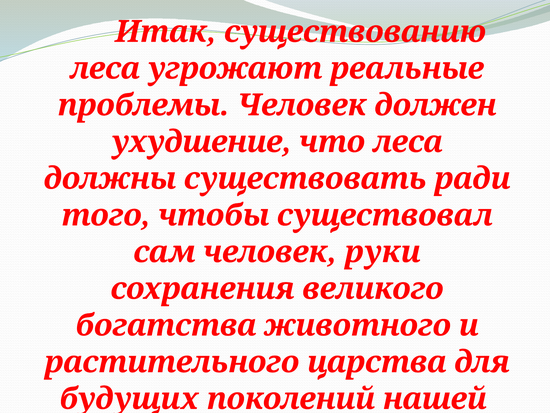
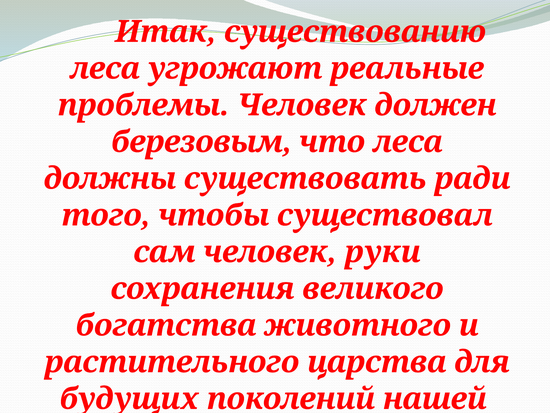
ухудшение: ухудшение -> березовым
